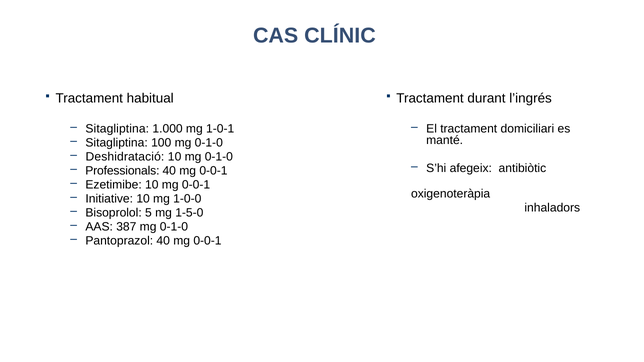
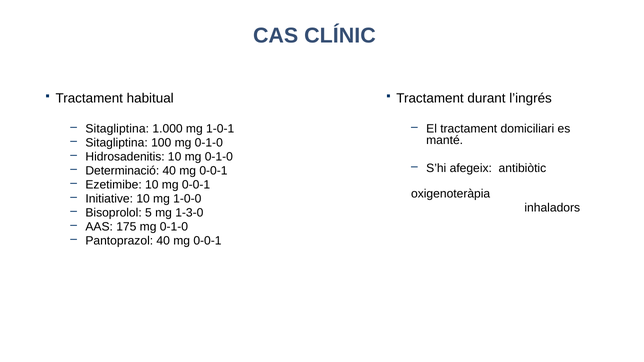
Deshidratació: Deshidratació -> Hidrosadenitis
Professionals: Professionals -> Determinació
1-5-0: 1-5-0 -> 1-3-0
387: 387 -> 175
